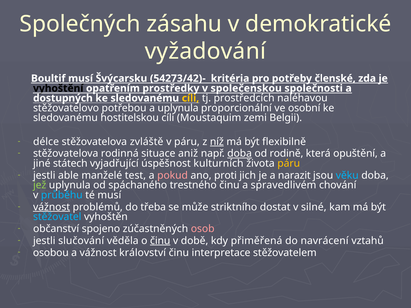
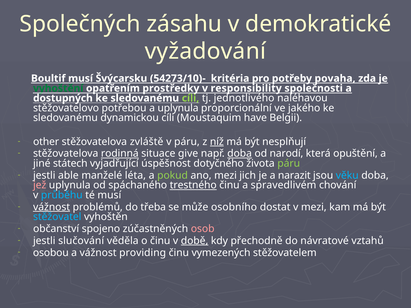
54273/42)-: 54273/42)- -> 54273/10)-
členské: členské -> povaha
vyhoštění colour: black -> green
společenskou: společenskou -> responsibility
cíli at (190, 98) colour: yellow -> light green
prostředcích: prostředcích -> jednotlivého
osobní: osobní -> jakého
hostitelskou: hostitelskou -> dynamickou
zemi: zemi -> have
délce: délce -> other
flexibilně: flexibilně -> nesplňují
rodinná underline: none -> present
aniž: aniž -> give
rodině: rodině -> narodí
kulturních: kulturních -> dotyčného
páru at (289, 164) colour: yellow -> light green
test: test -> léta
pokud colour: pink -> light green
ano proti: proti -> mezi
jež colour: light green -> pink
trestného underline: none -> present
striktního: striktního -> osobního
v silné: silné -> mezi
činu at (160, 241) underline: present -> none
době underline: none -> present
přiměřená: přiměřená -> přechodně
navrácení: navrácení -> návratové
království: království -> providing
interpretace: interpretace -> vymezených
